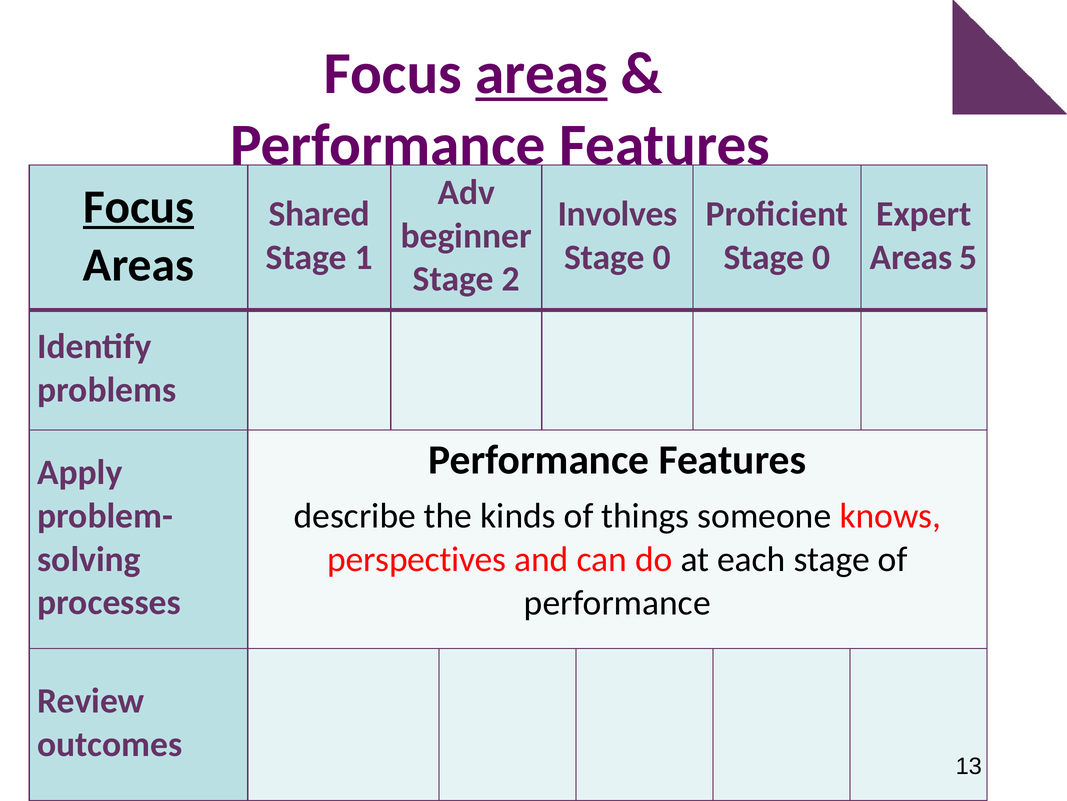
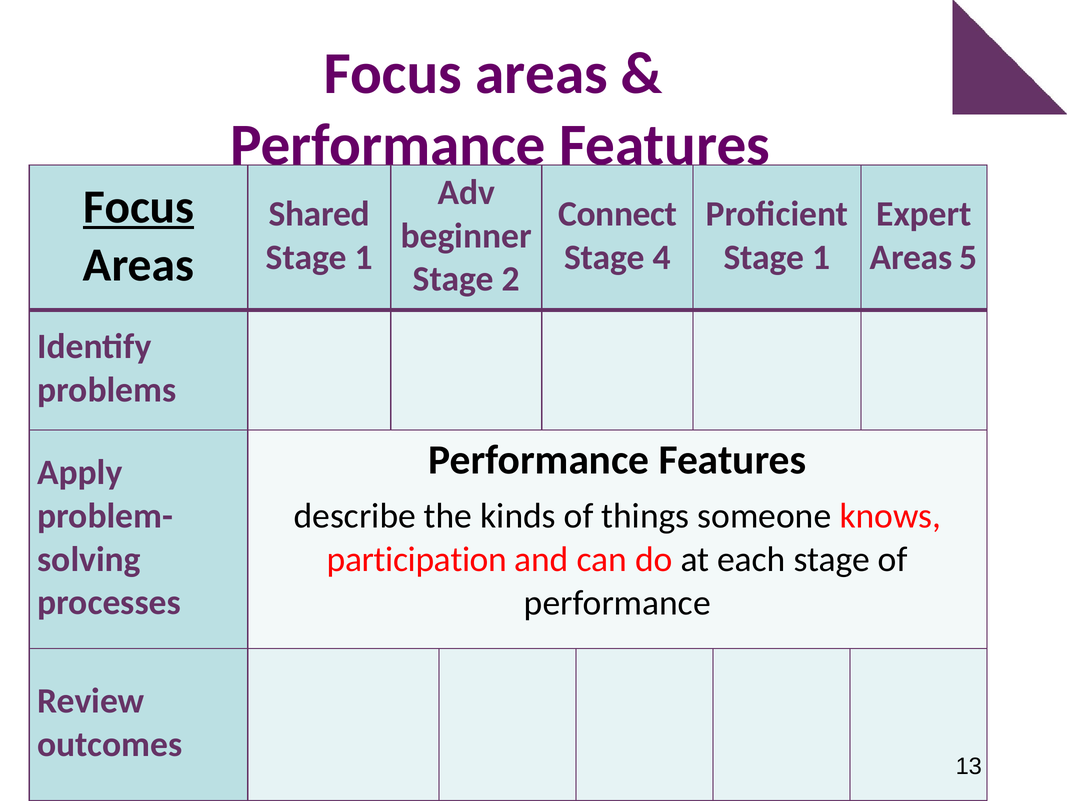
areas at (542, 74) underline: present -> none
Involves: Involves -> Connect
0 at (662, 257): 0 -> 4
0 at (821, 257): 0 -> 1
perspectives: perspectives -> participation
